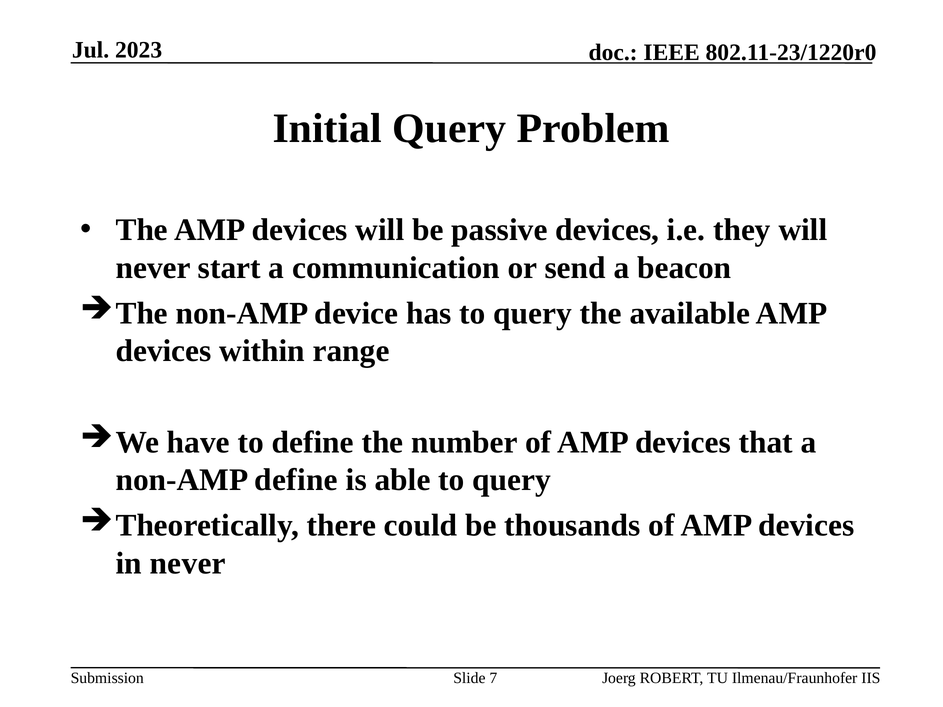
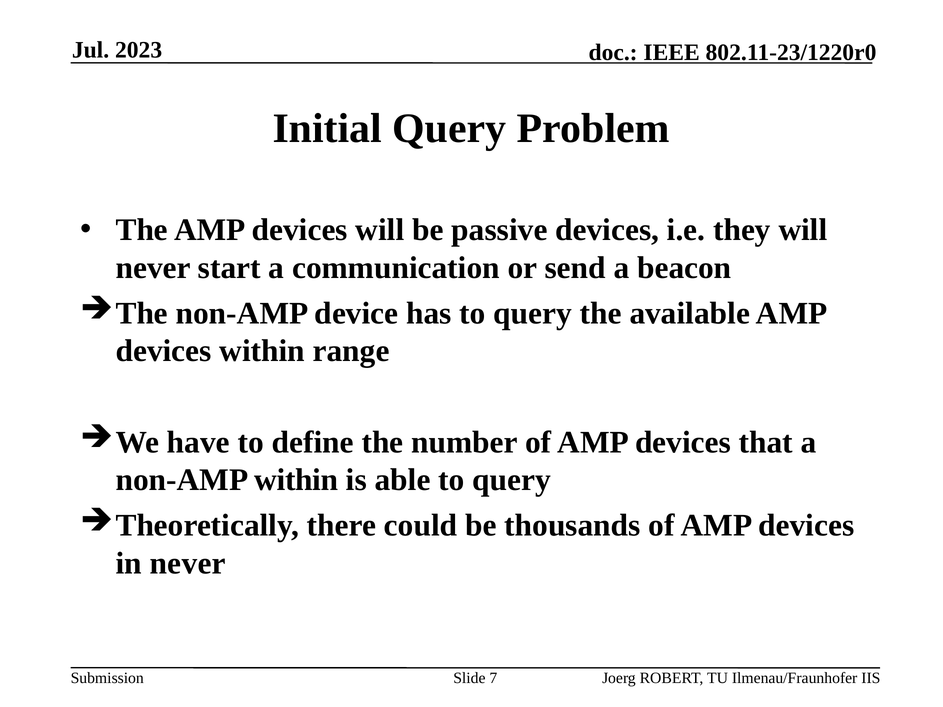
non-AMP define: define -> within
